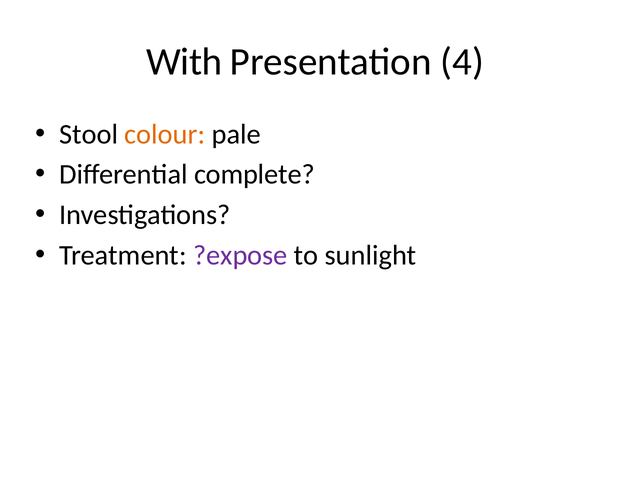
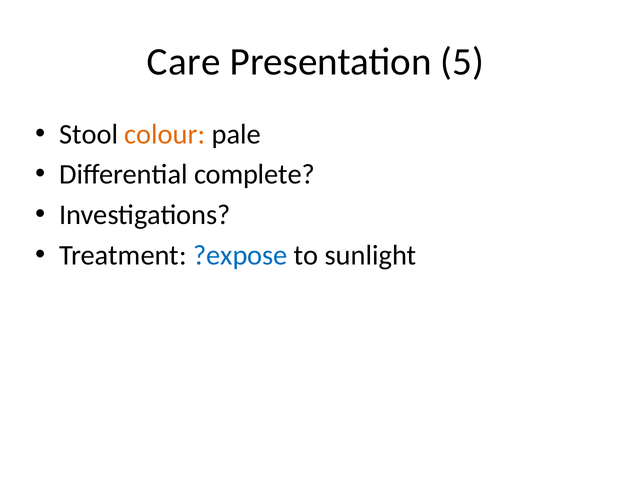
With: With -> Care
4: 4 -> 5
?expose colour: purple -> blue
